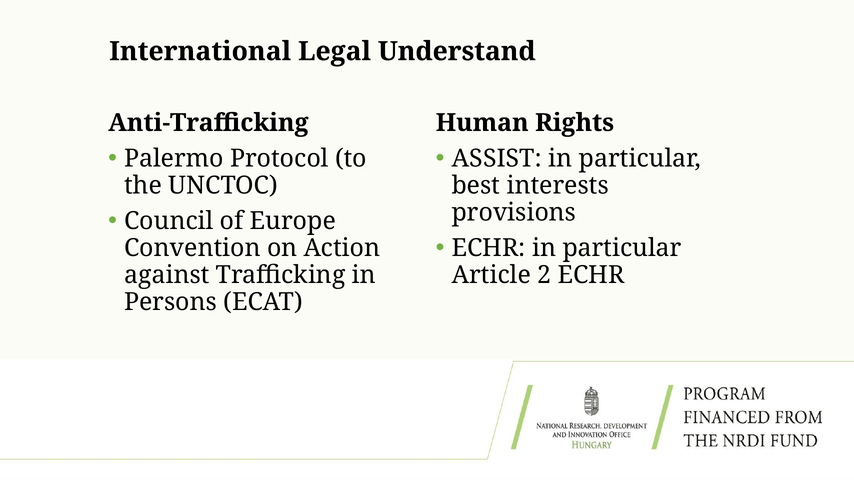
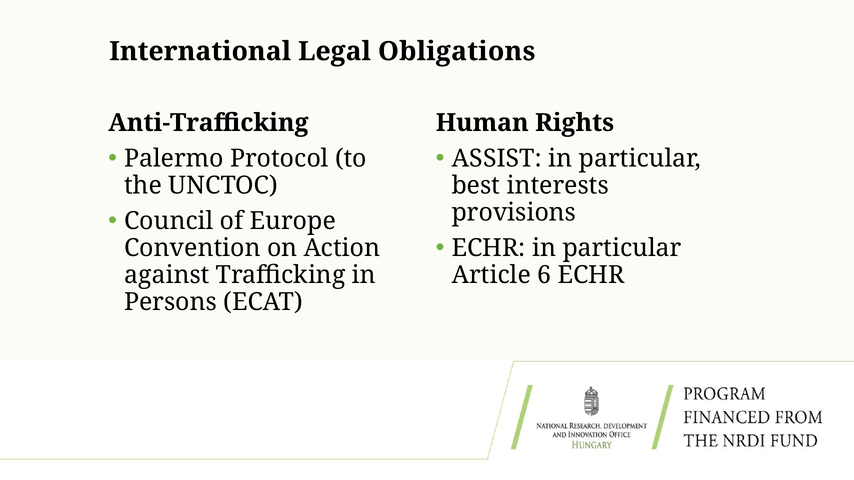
Understand: Understand -> Obligations
2: 2 -> 6
